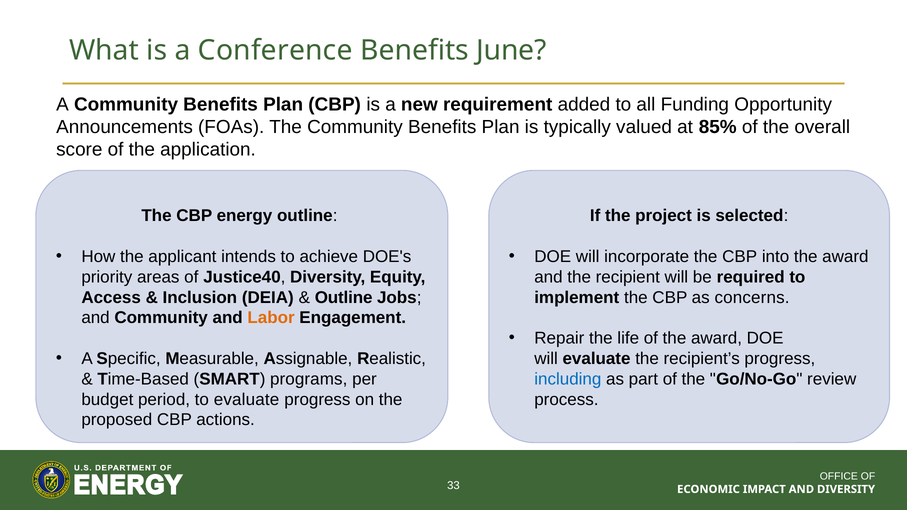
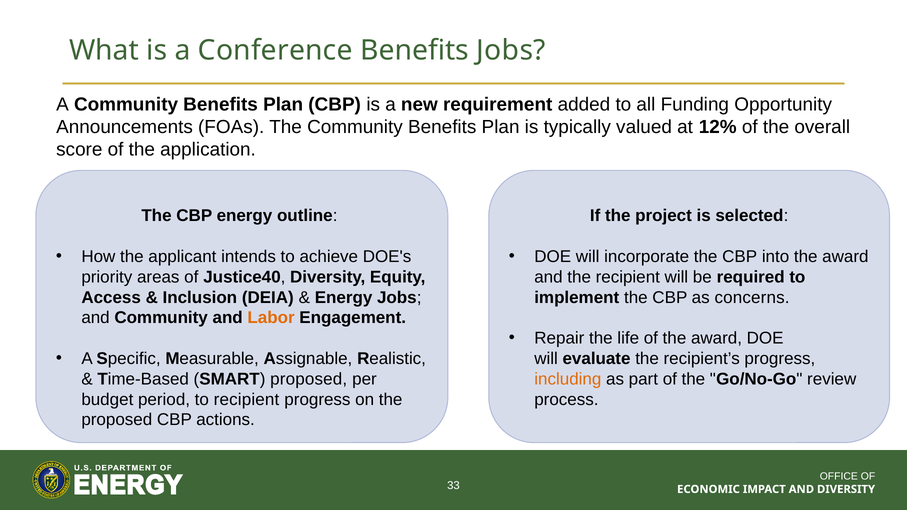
Benefits June: June -> Jobs
85%: 85% -> 12%
Outline at (344, 298): Outline -> Energy
SMART programs: programs -> proposed
including colour: blue -> orange
to evaluate: evaluate -> recipient
